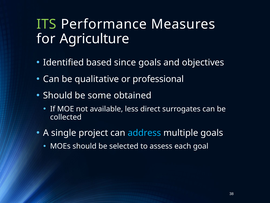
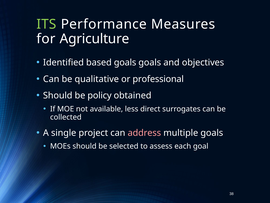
based since: since -> goals
some: some -> policy
address colour: light blue -> pink
